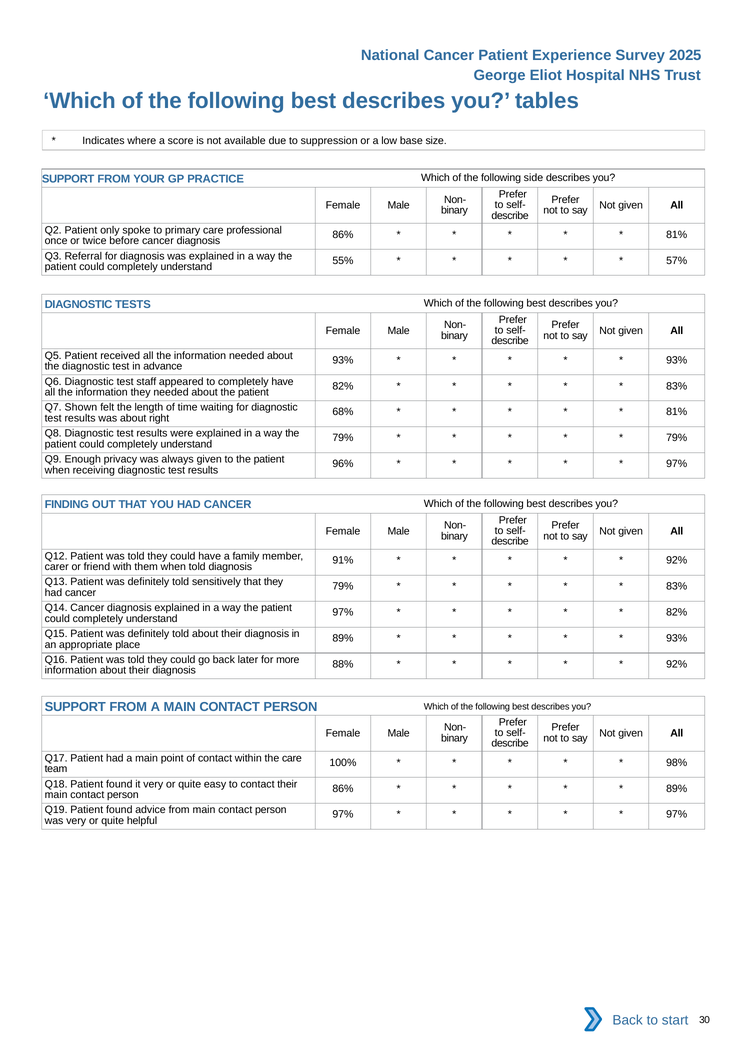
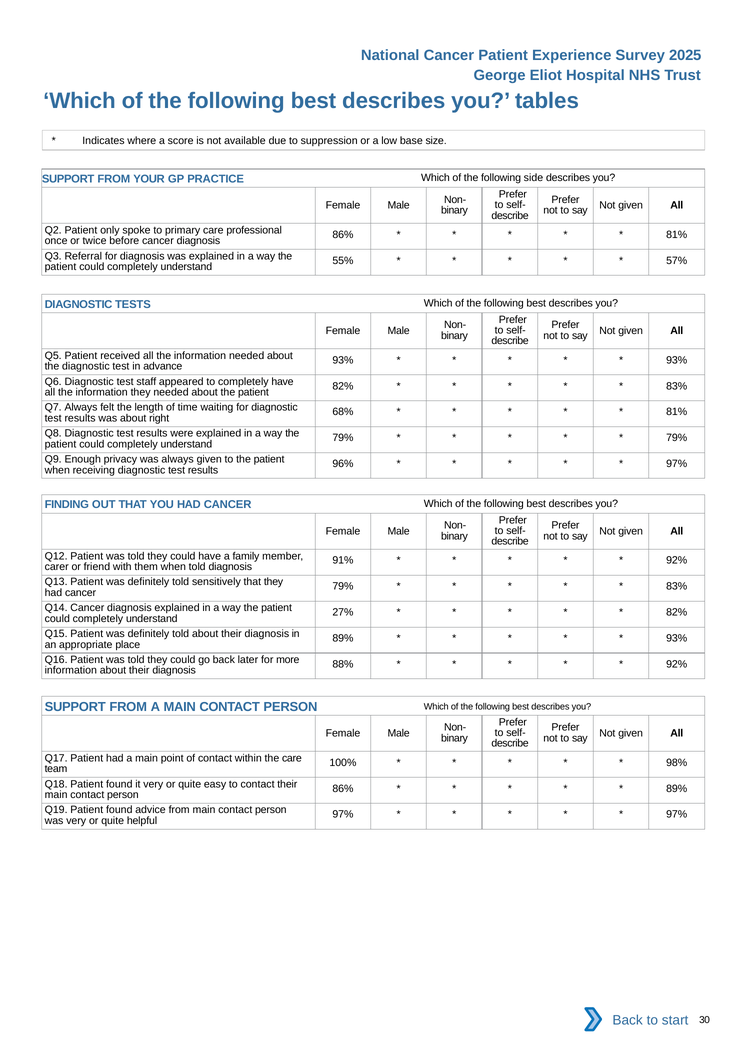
Q7 Shown: Shown -> Always
97% at (343, 612): 97% -> 27%
